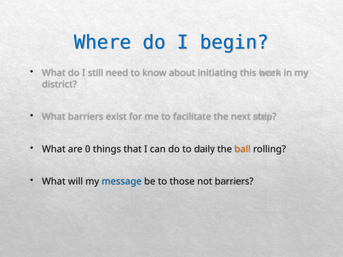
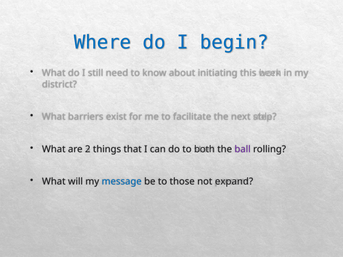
0: 0 -> 2
daily: daily -> both
ball colour: orange -> purple
not barriers: barriers -> expand
